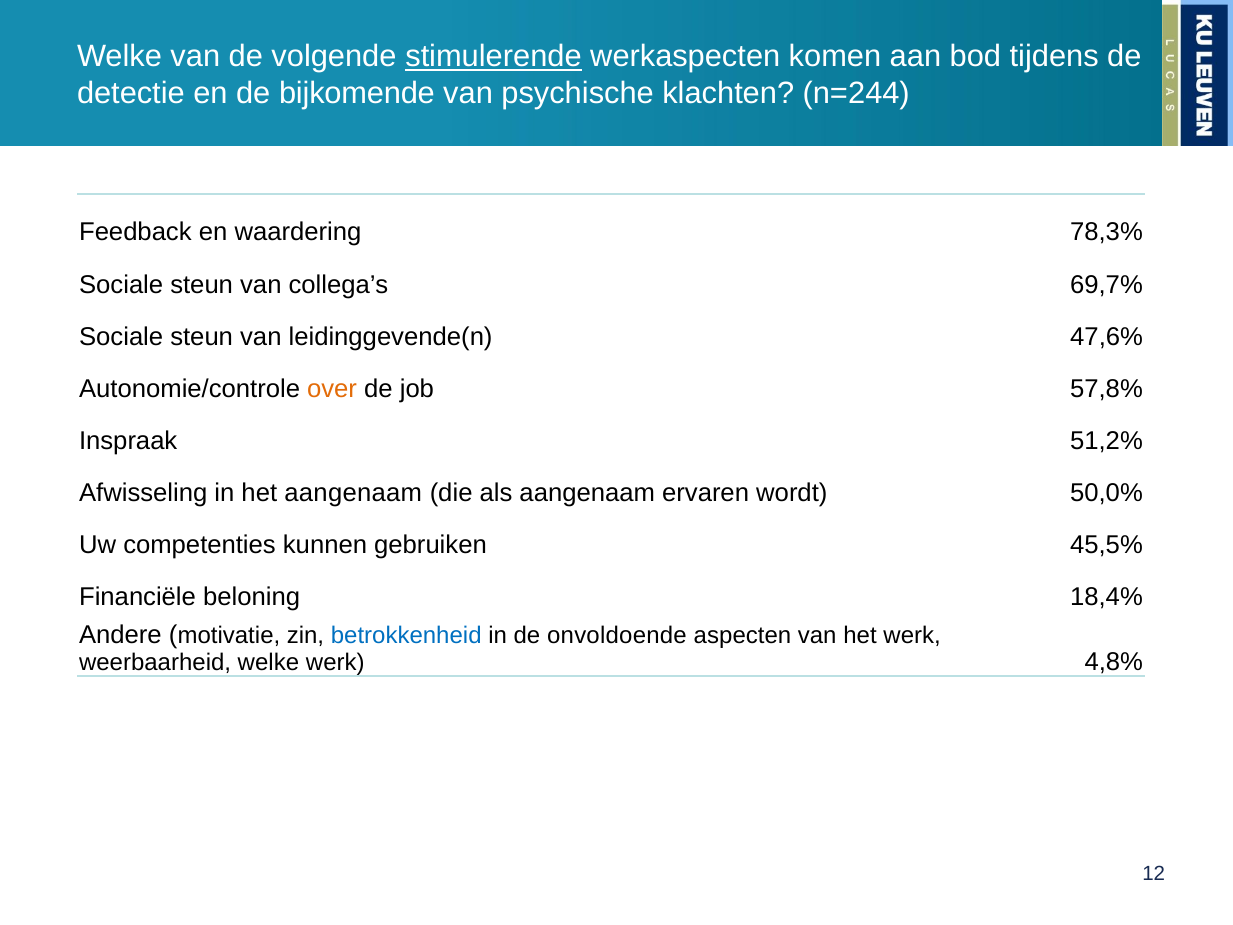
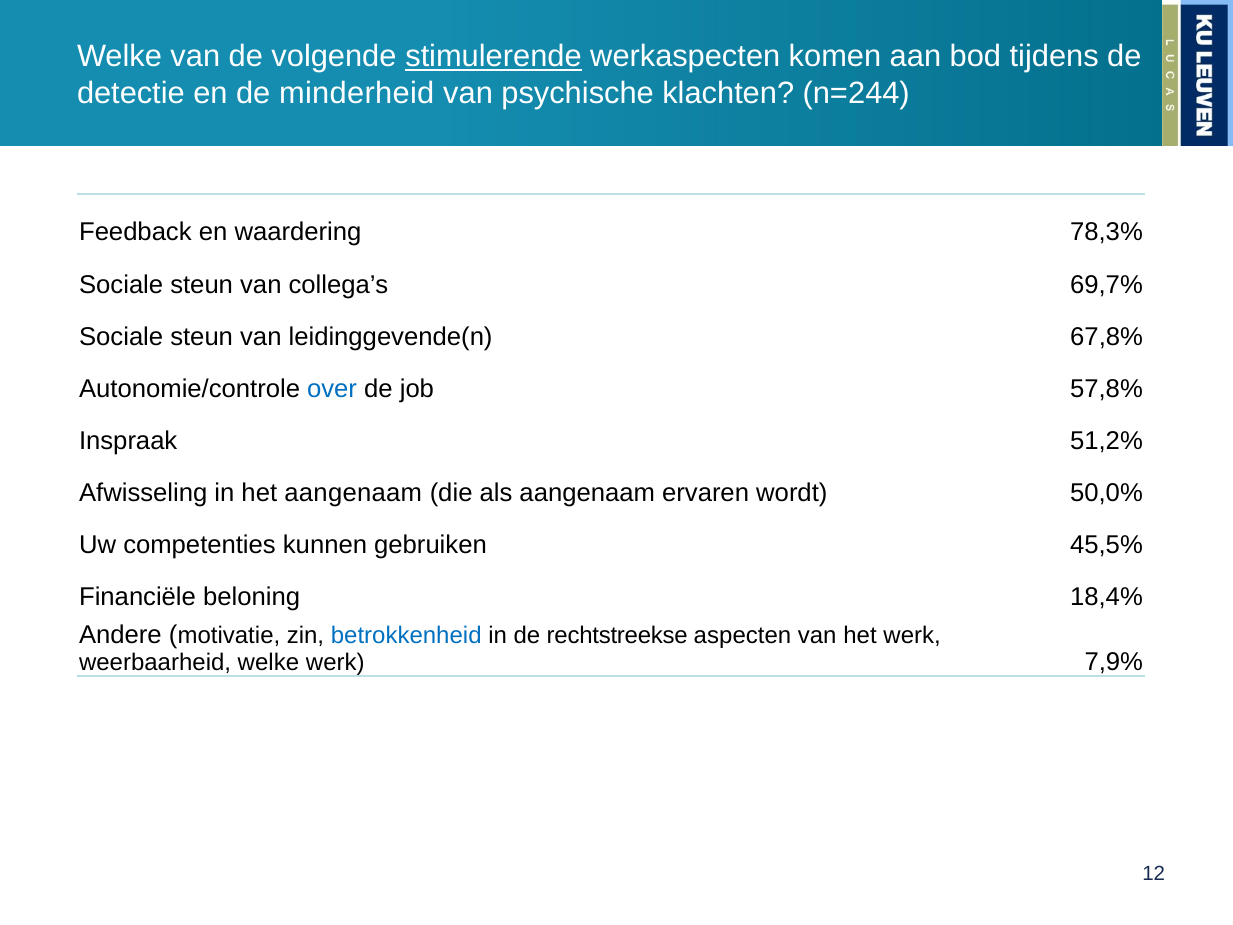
bijkomende: bijkomende -> minderheid
47,6%: 47,6% -> 67,8%
over colour: orange -> blue
onvoldoende: onvoldoende -> rechtstreekse
4,8%: 4,8% -> 7,9%
